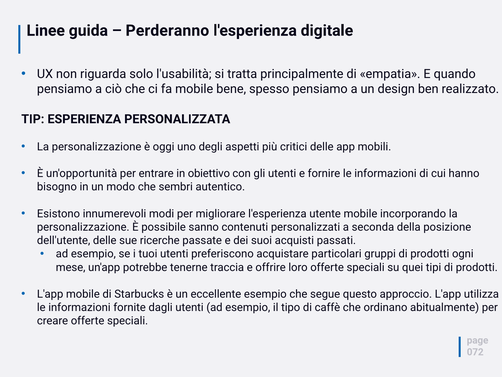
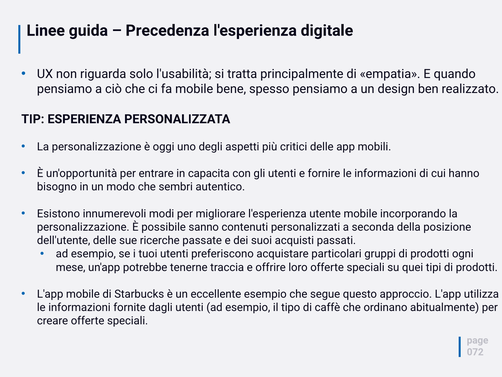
Perderanno: Perderanno -> Precedenza
obiettivo: obiettivo -> capacita
